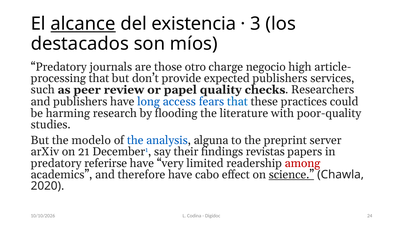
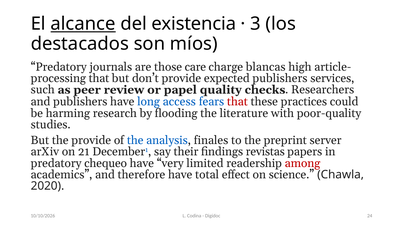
otro: otro -> care
negocio: negocio -> blancas
that at (237, 102) colour: blue -> red
the modelo: modelo -> provide
alguna: alguna -> finales
referirse: referirse -> chequeo
cabo: cabo -> total
science underline: present -> none
